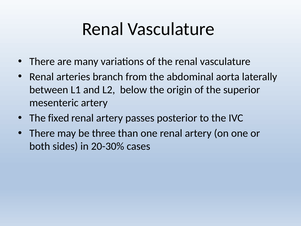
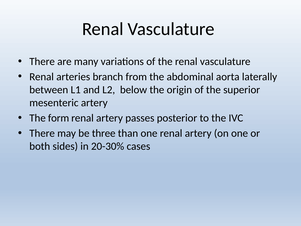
fixed: fixed -> form
